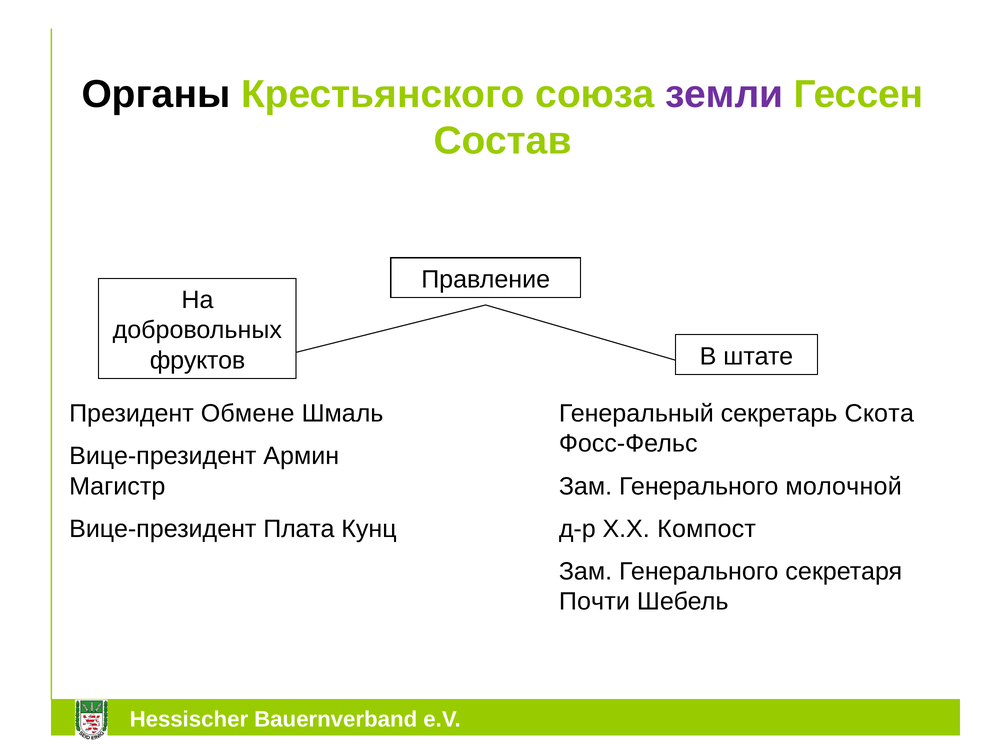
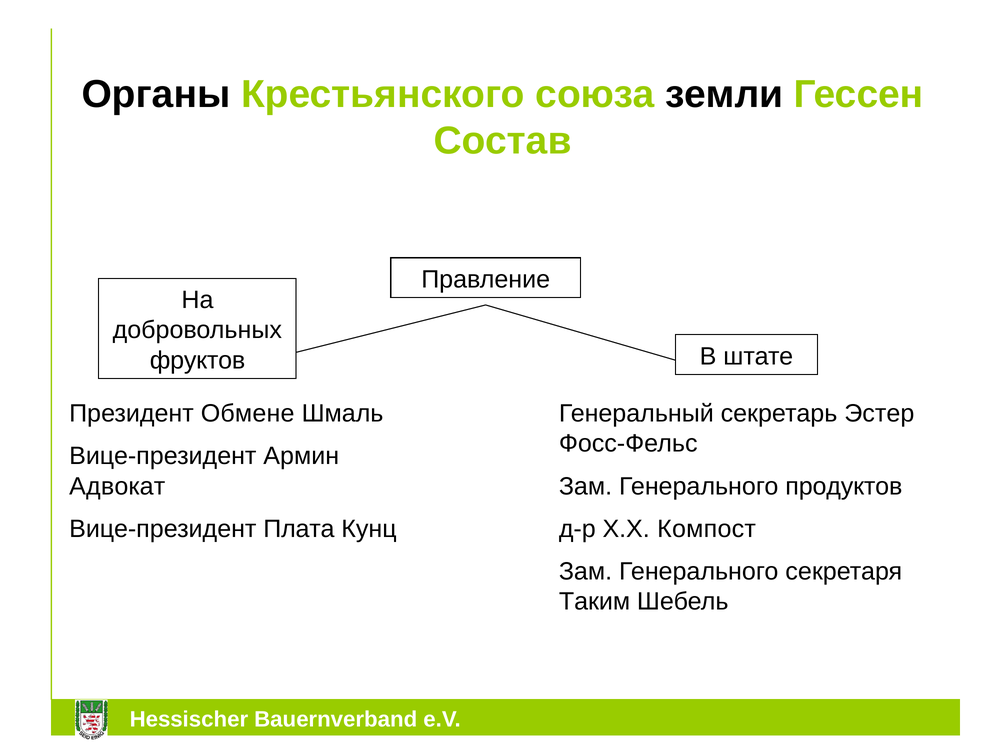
земли colour: purple -> black
Скота: Скота -> Эстер
Магистр: Магистр -> Адвокат
молочной: молочной -> продуктов
Почти: Почти -> Таким
